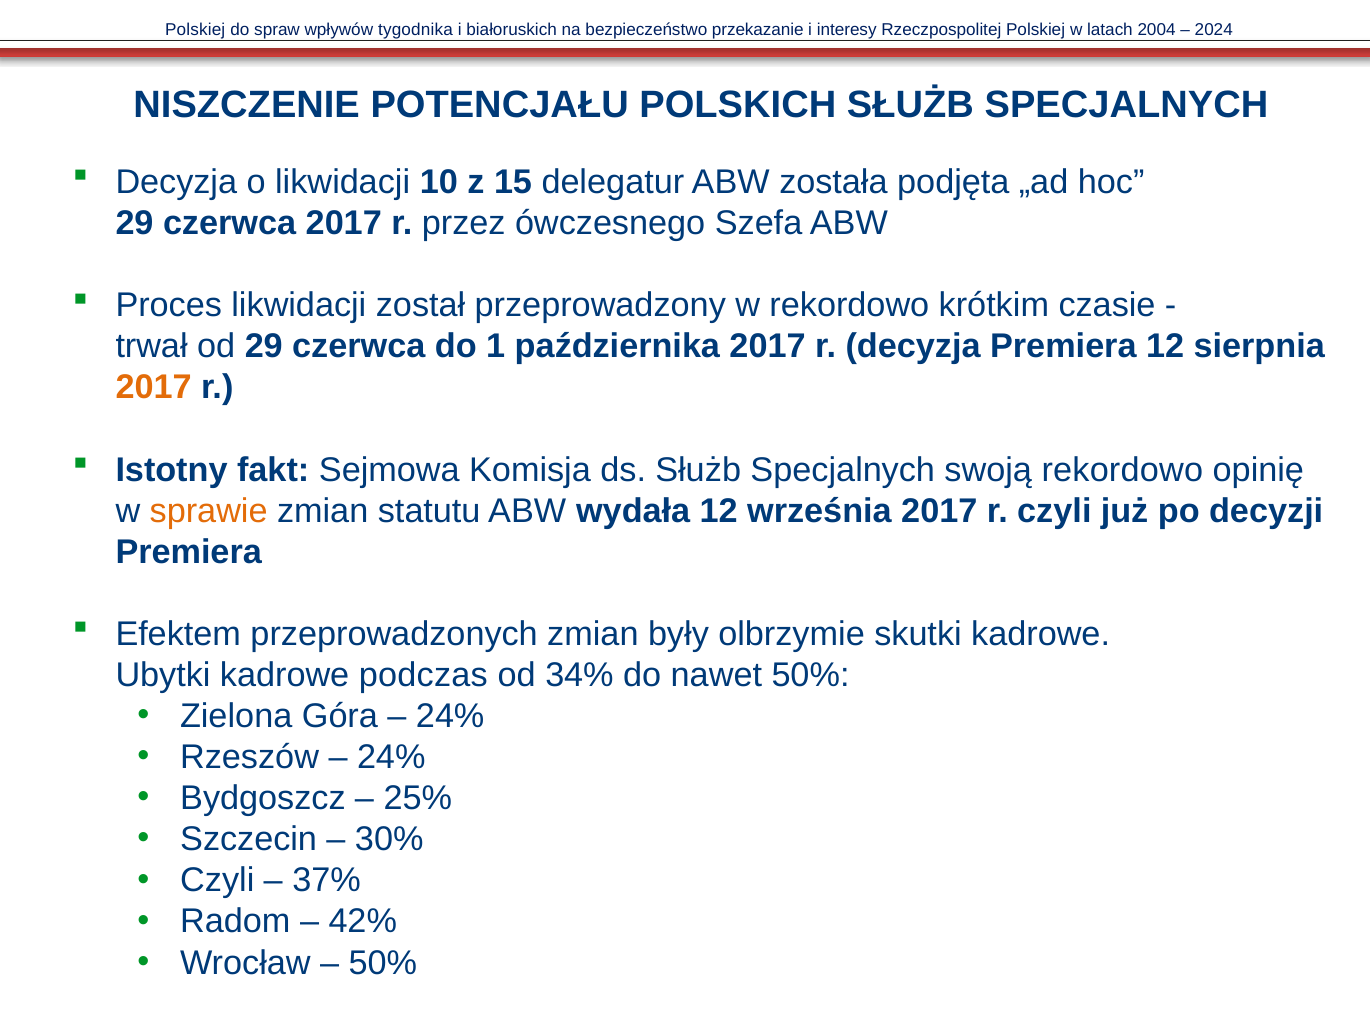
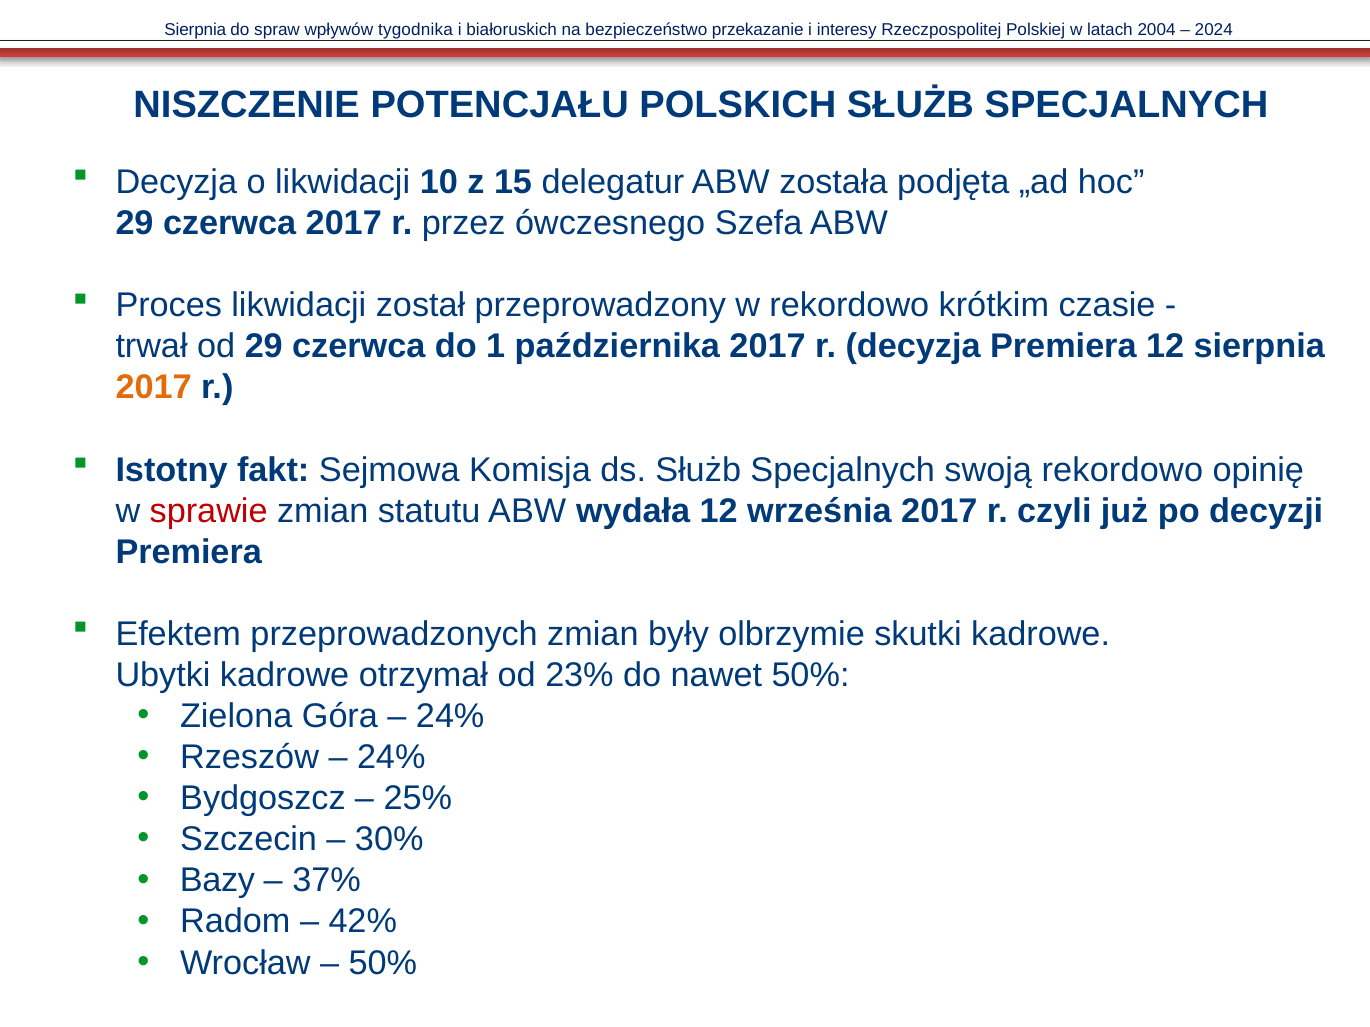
Polskiej at (195, 30): Polskiej -> Sierpnia
sprawie colour: orange -> red
podczas: podczas -> otrzymał
34%: 34% -> 23%
Czyli at (217, 881): Czyli -> Bazy
